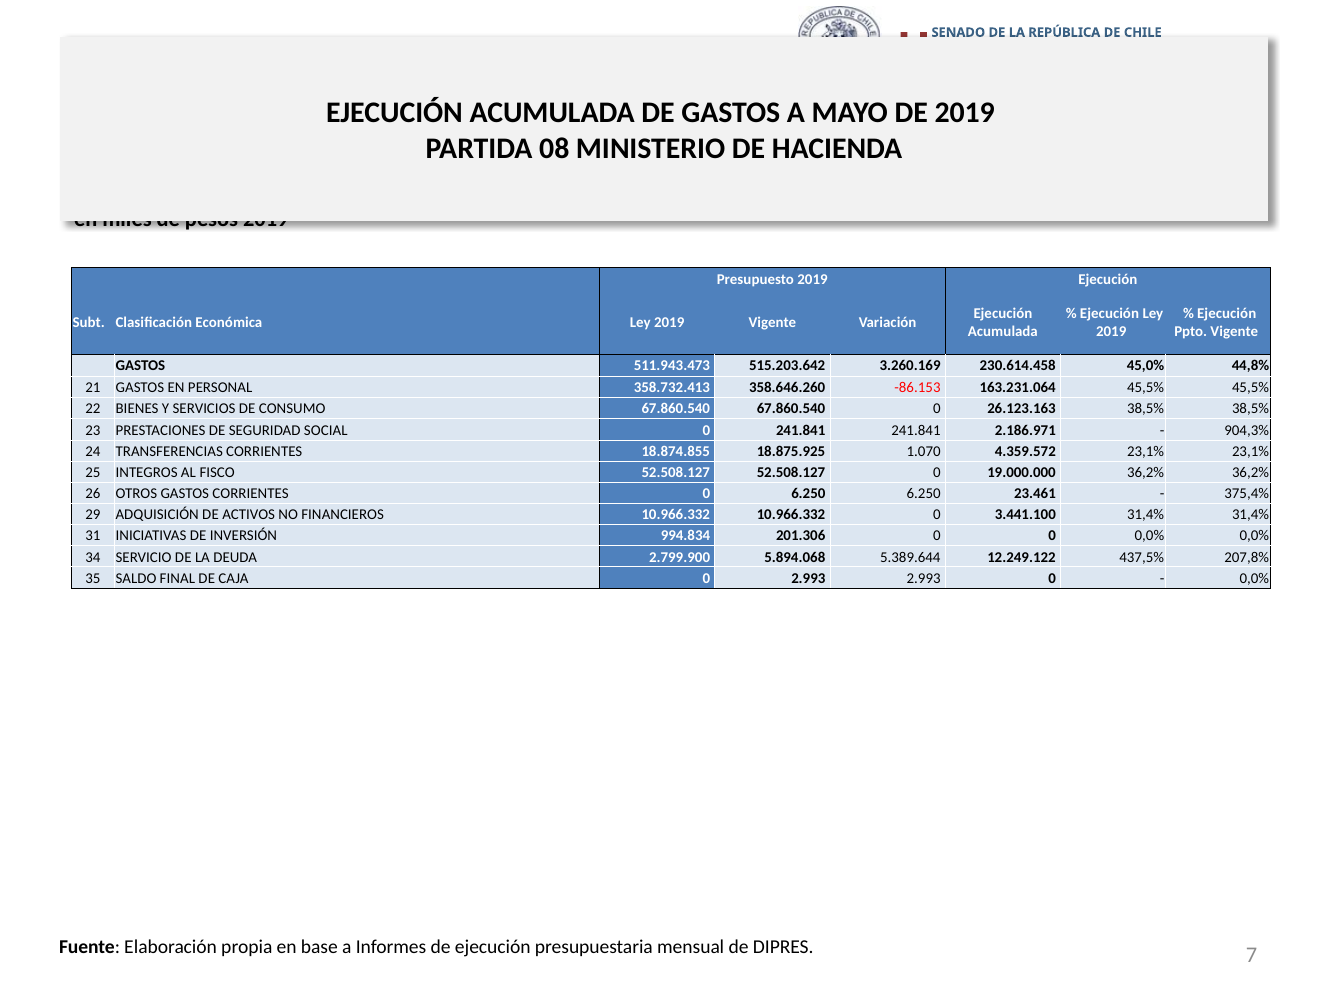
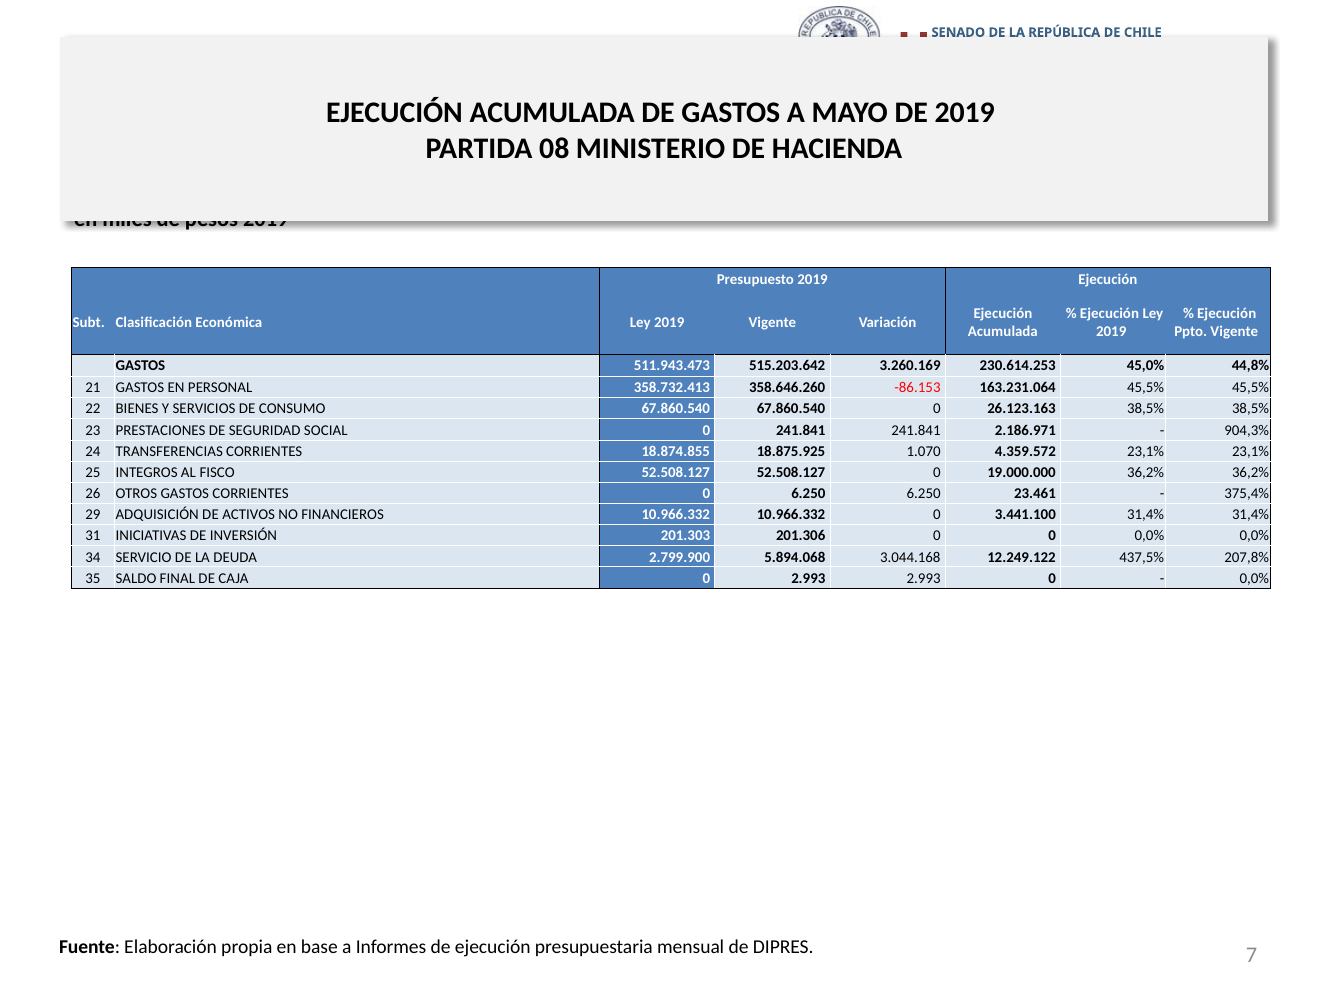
230.614.458: 230.614.458 -> 230.614.253
994.834: 994.834 -> 201.303
5.389.644: 5.389.644 -> 3.044.168
